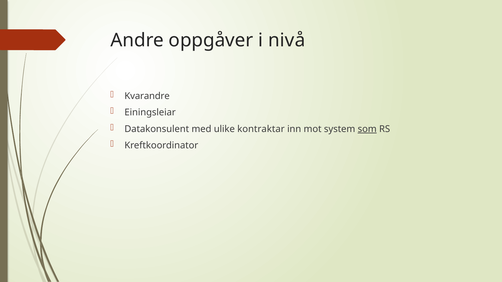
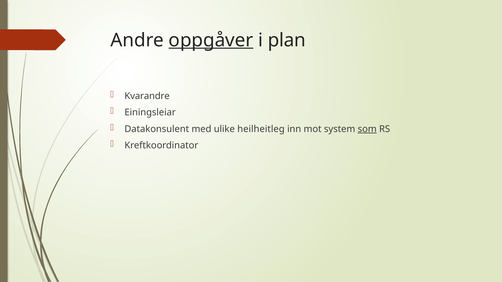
oppgåver underline: none -> present
nivå: nivå -> plan
kontraktar: kontraktar -> heilheitleg
